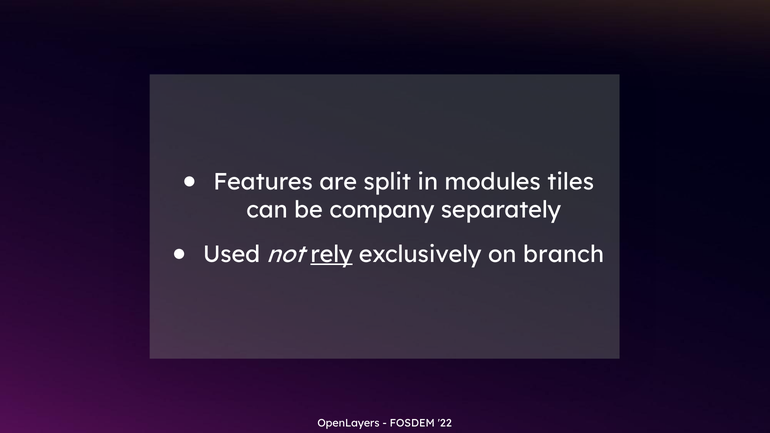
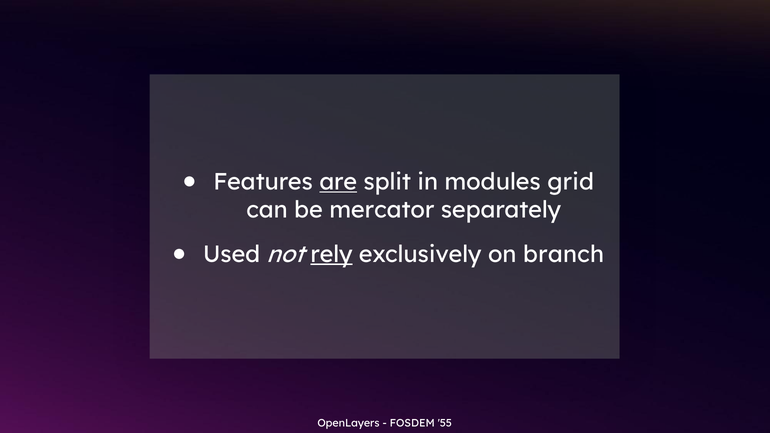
are underline: none -> present
tiles: tiles -> grid
company: company -> mercator
22: 22 -> 55
